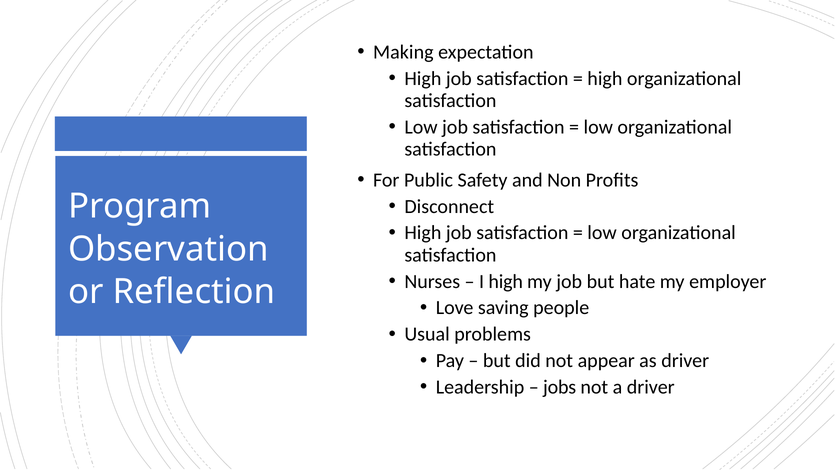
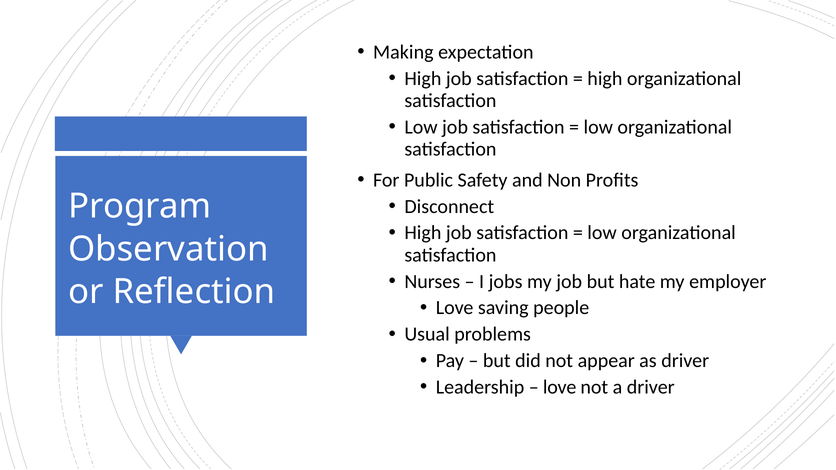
I high: high -> jobs
jobs at (560, 387): jobs -> love
